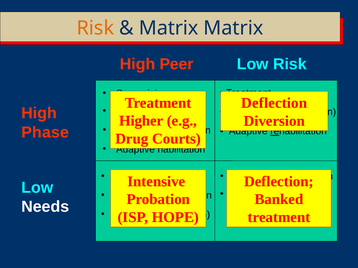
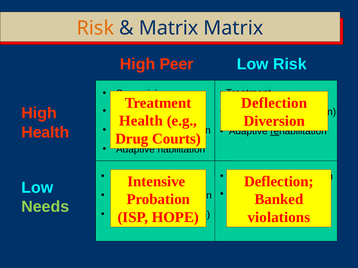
Higher at (141, 121): Higher -> Health
Phase at (45, 133): Phase -> Health
Needs colour: white -> light green
treatment at (279, 218): treatment -> violations
